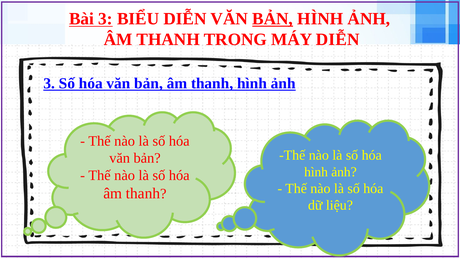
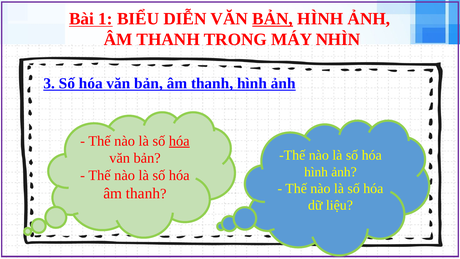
Bài 3: 3 -> 1
MÁY DIỄN: DIỄN -> NHÌN
hóa at (179, 141) underline: none -> present
